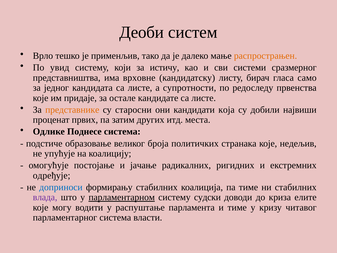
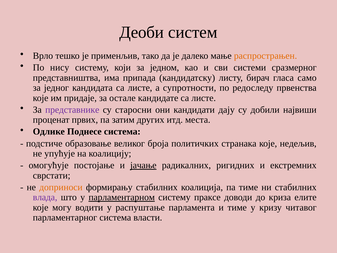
увид: увид -> нису
истичу: истичу -> једном
врховне: врховне -> припада
представнике colour: orange -> purple
која: која -> дају
јачање underline: none -> present
одређује: одређује -> сврстати
доприноси colour: blue -> orange
судски: судски -> праксе
